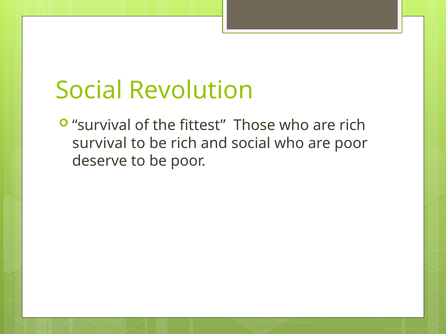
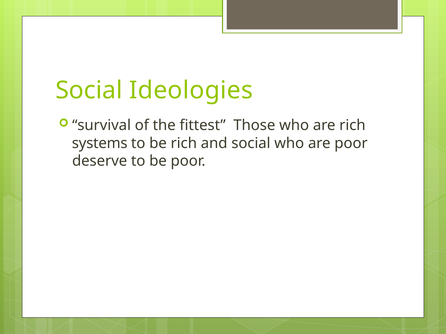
Revolution: Revolution -> Ideologies
survival at (100, 143): survival -> systems
